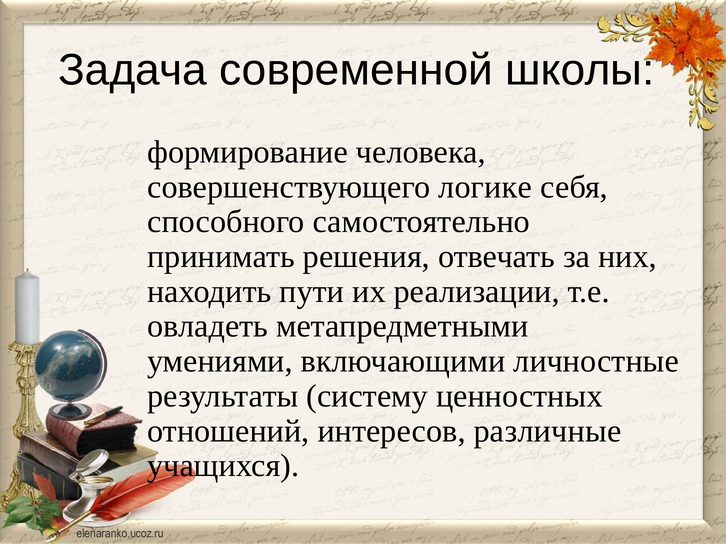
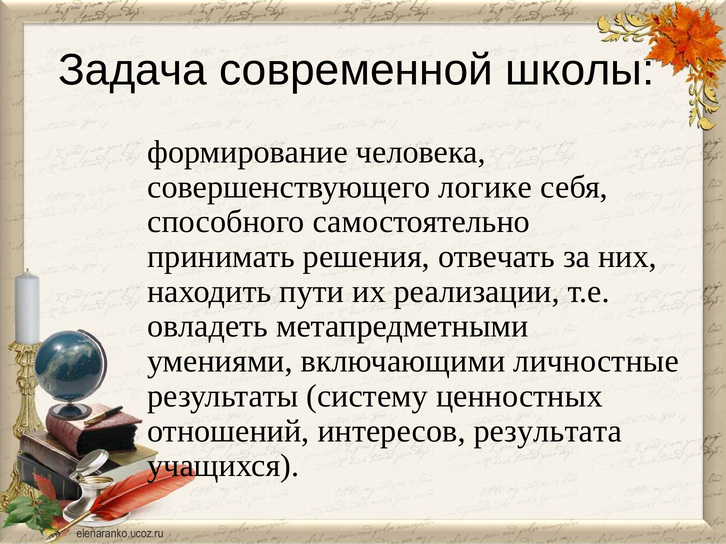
различные: различные -> результата
